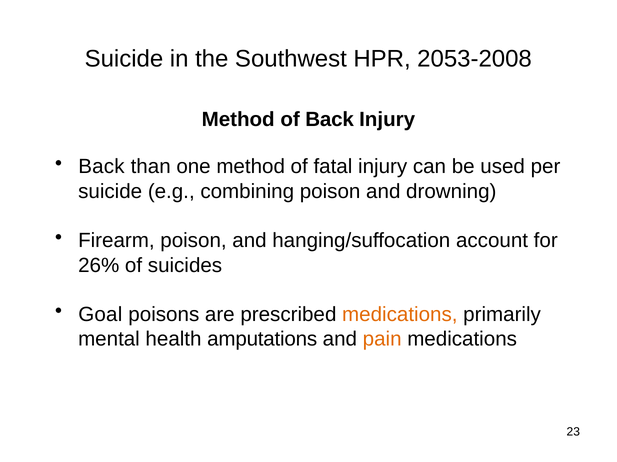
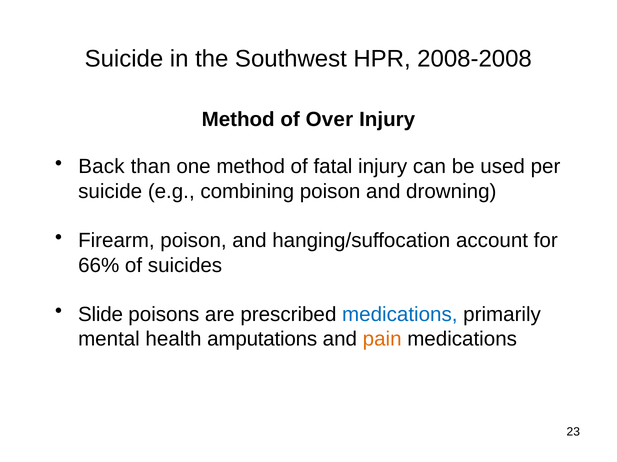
2053-2008: 2053-2008 -> 2008-2008
of Back: Back -> Over
26%: 26% -> 66%
Goal: Goal -> Slide
medications at (400, 315) colour: orange -> blue
